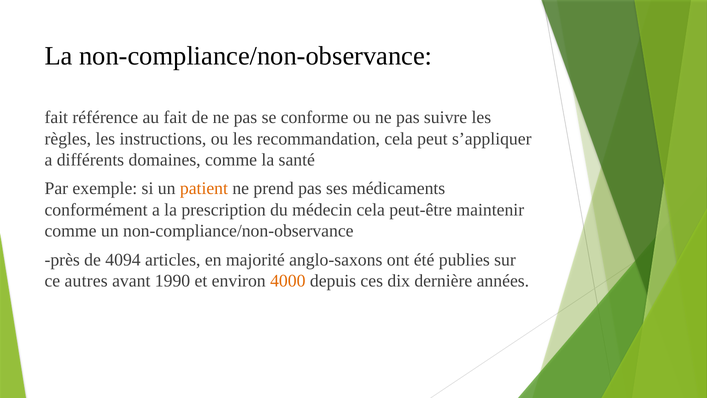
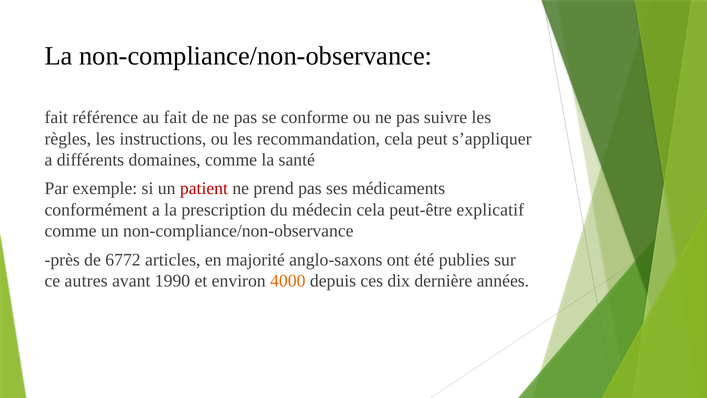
patient colour: orange -> red
maintenir: maintenir -> explicatif
4094: 4094 -> 6772
